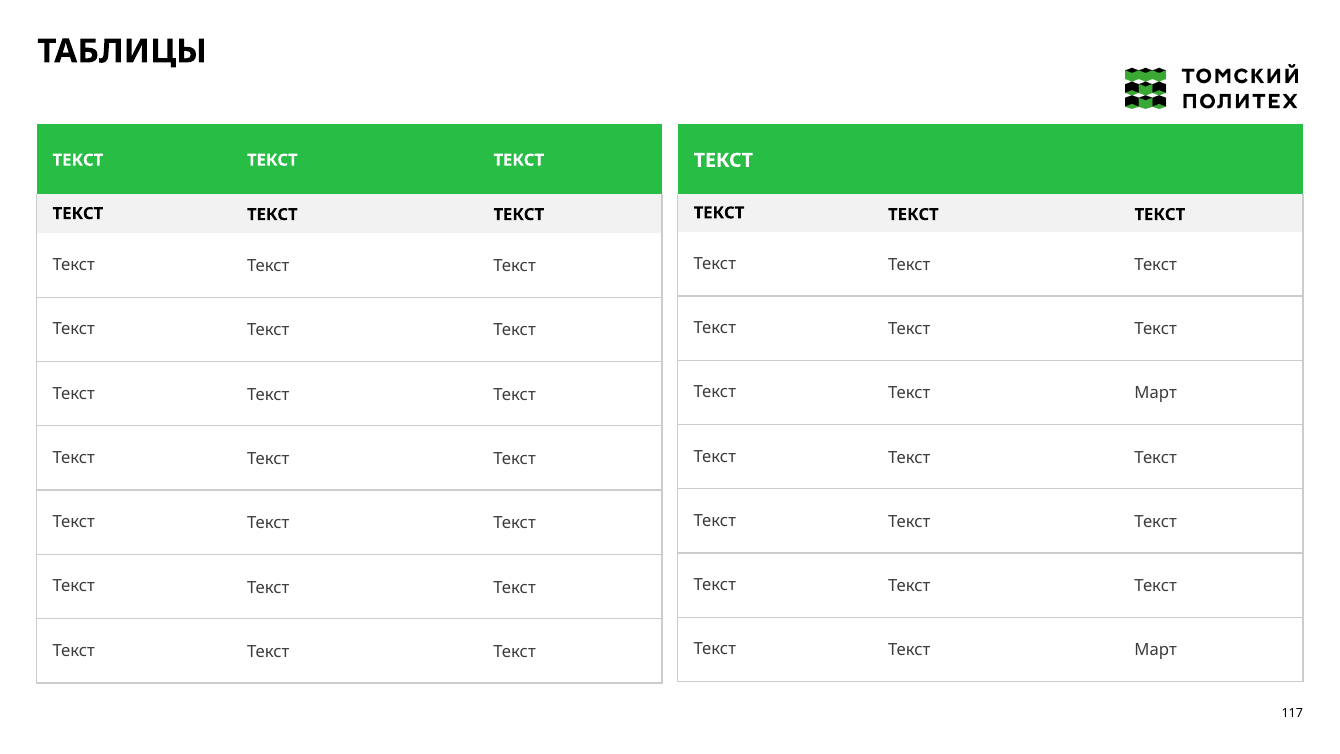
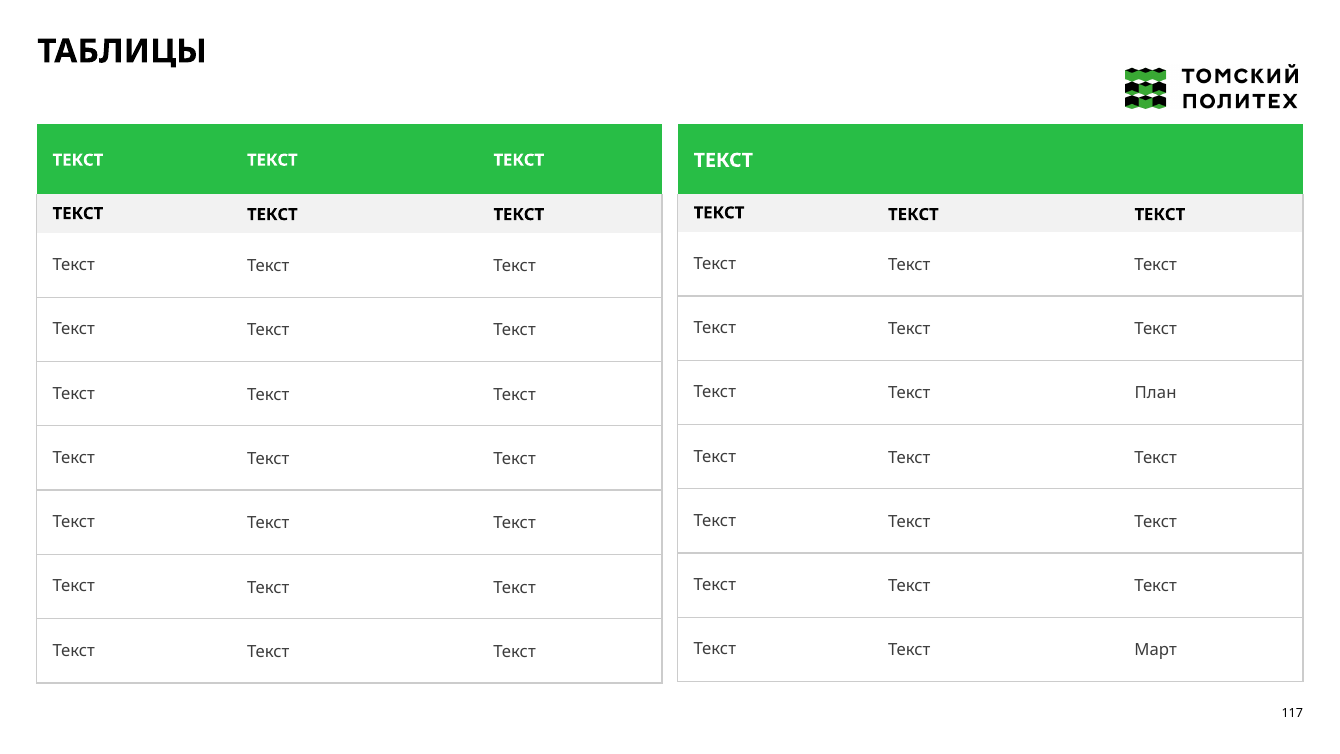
Март at (1156, 393): Март -> План
